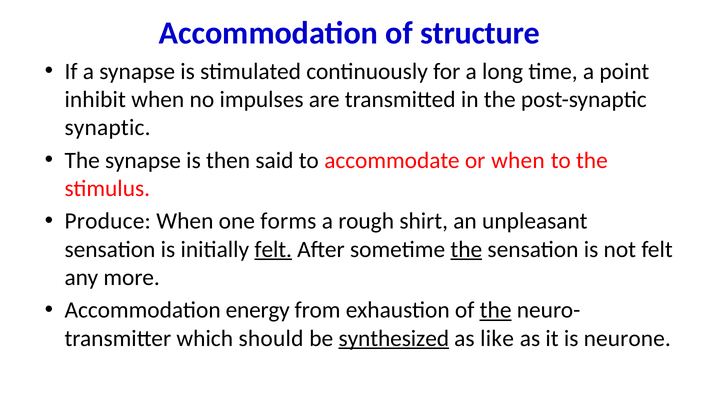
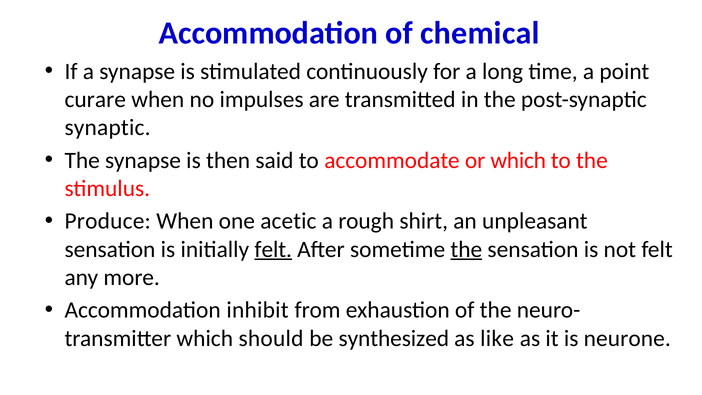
structure: structure -> chemical
inhibit: inhibit -> curare
or when: when -> which
forms: forms -> acetic
energy: energy -> inhibit
the at (496, 310) underline: present -> none
synthesized underline: present -> none
